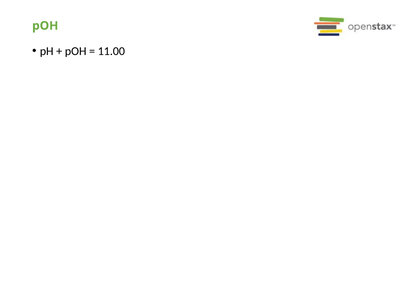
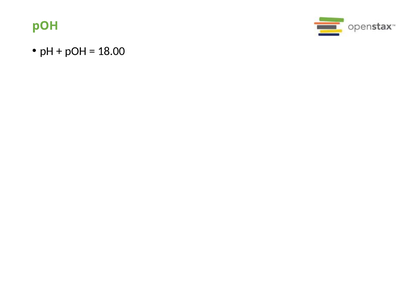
11.00: 11.00 -> 18.00
